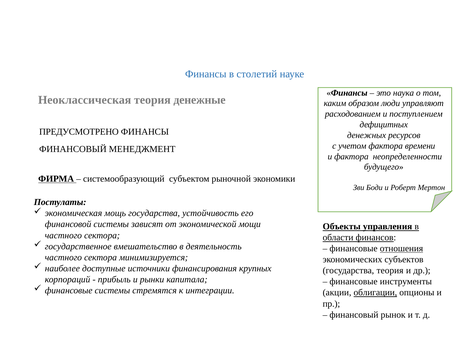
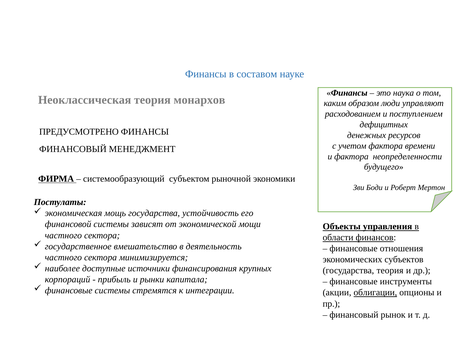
столетий: столетий -> составом
денежные: денежные -> монархов
отношения underline: present -> none
